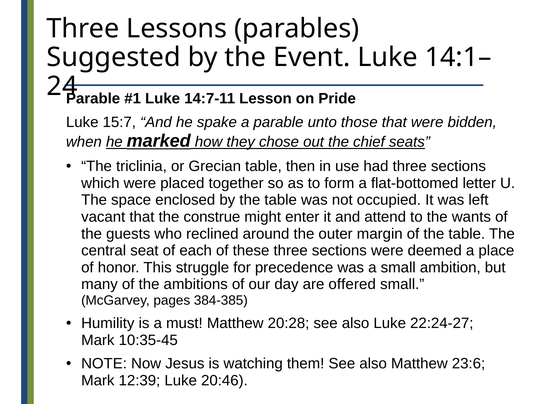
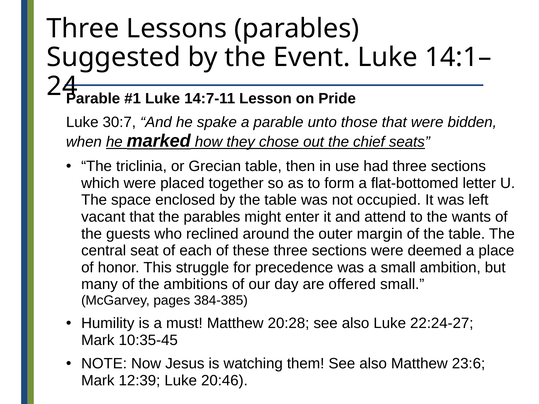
15:7: 15:7 -> 30:7
the construe: construe -> parables
